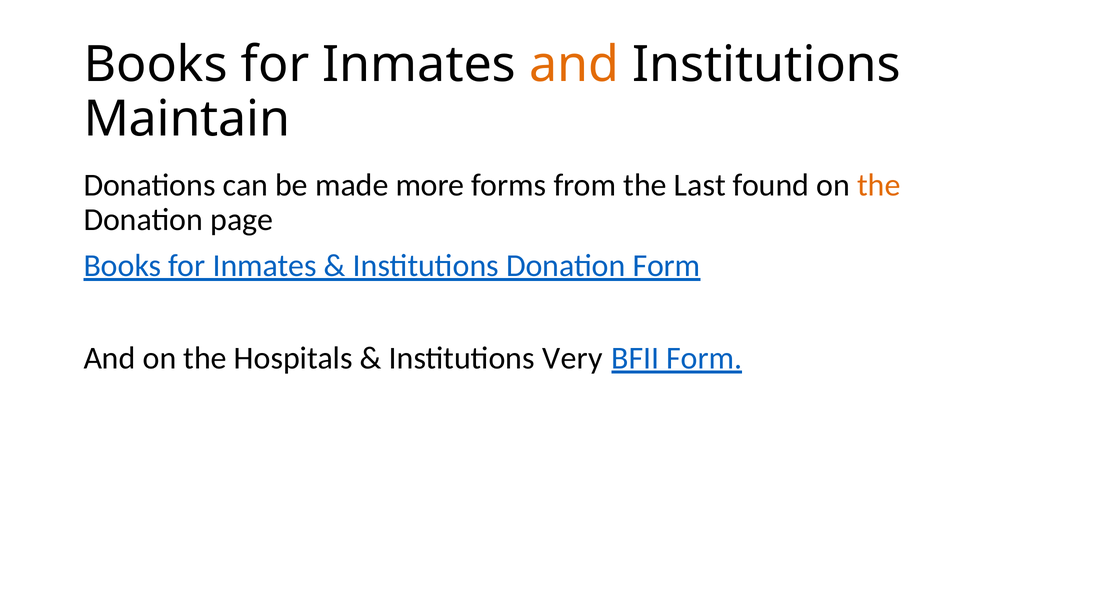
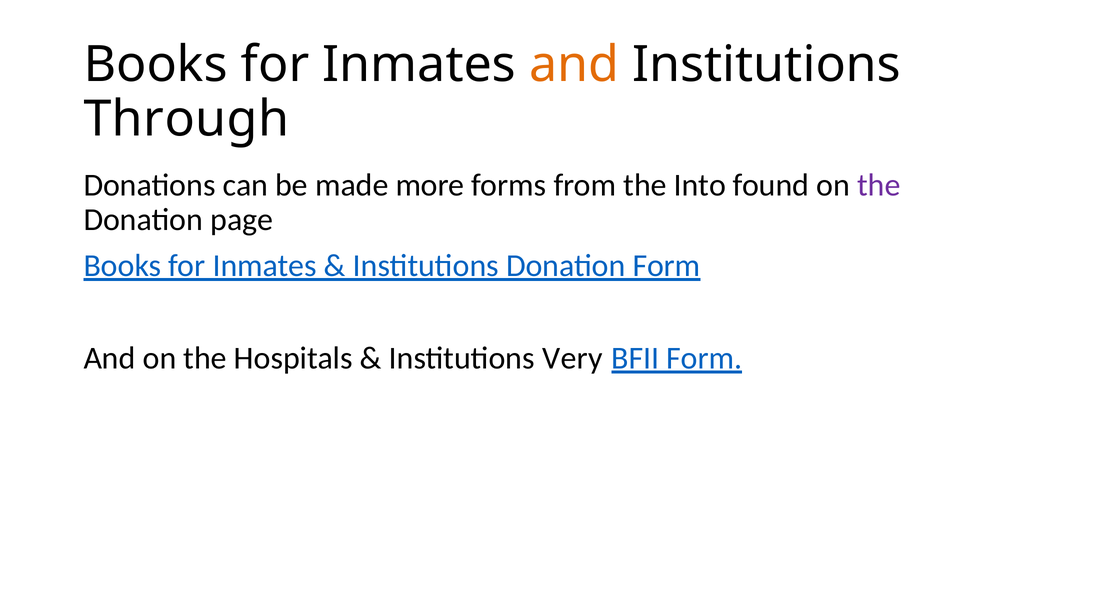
Maintain: Maintain -> Through
Last: Last -> Into
the at (879, 185) colour: orange -> purple
